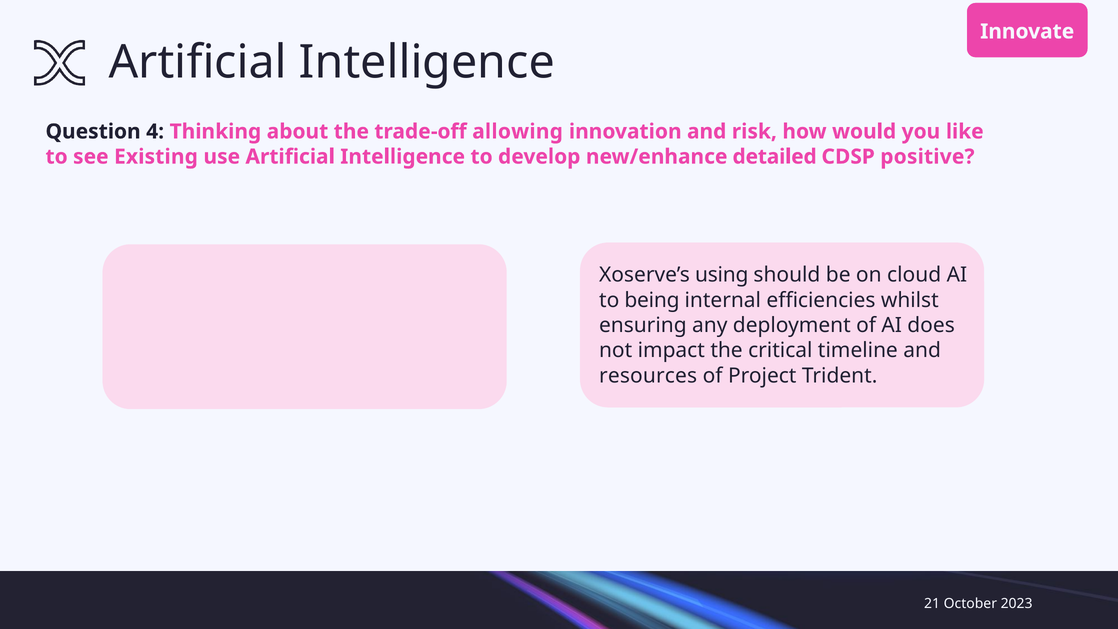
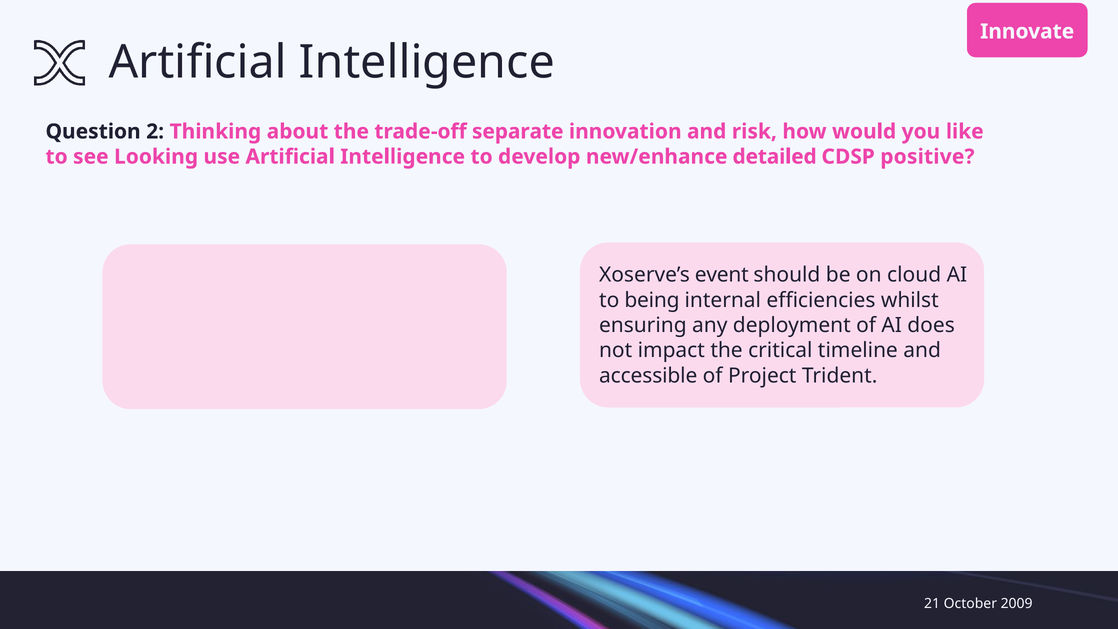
4: 4 -> 2
allowing: allowing -> separate
Existing: Existing -> Looking
using: using -> event
resources: resources -> accessible
2023: 2023 -> 2009
